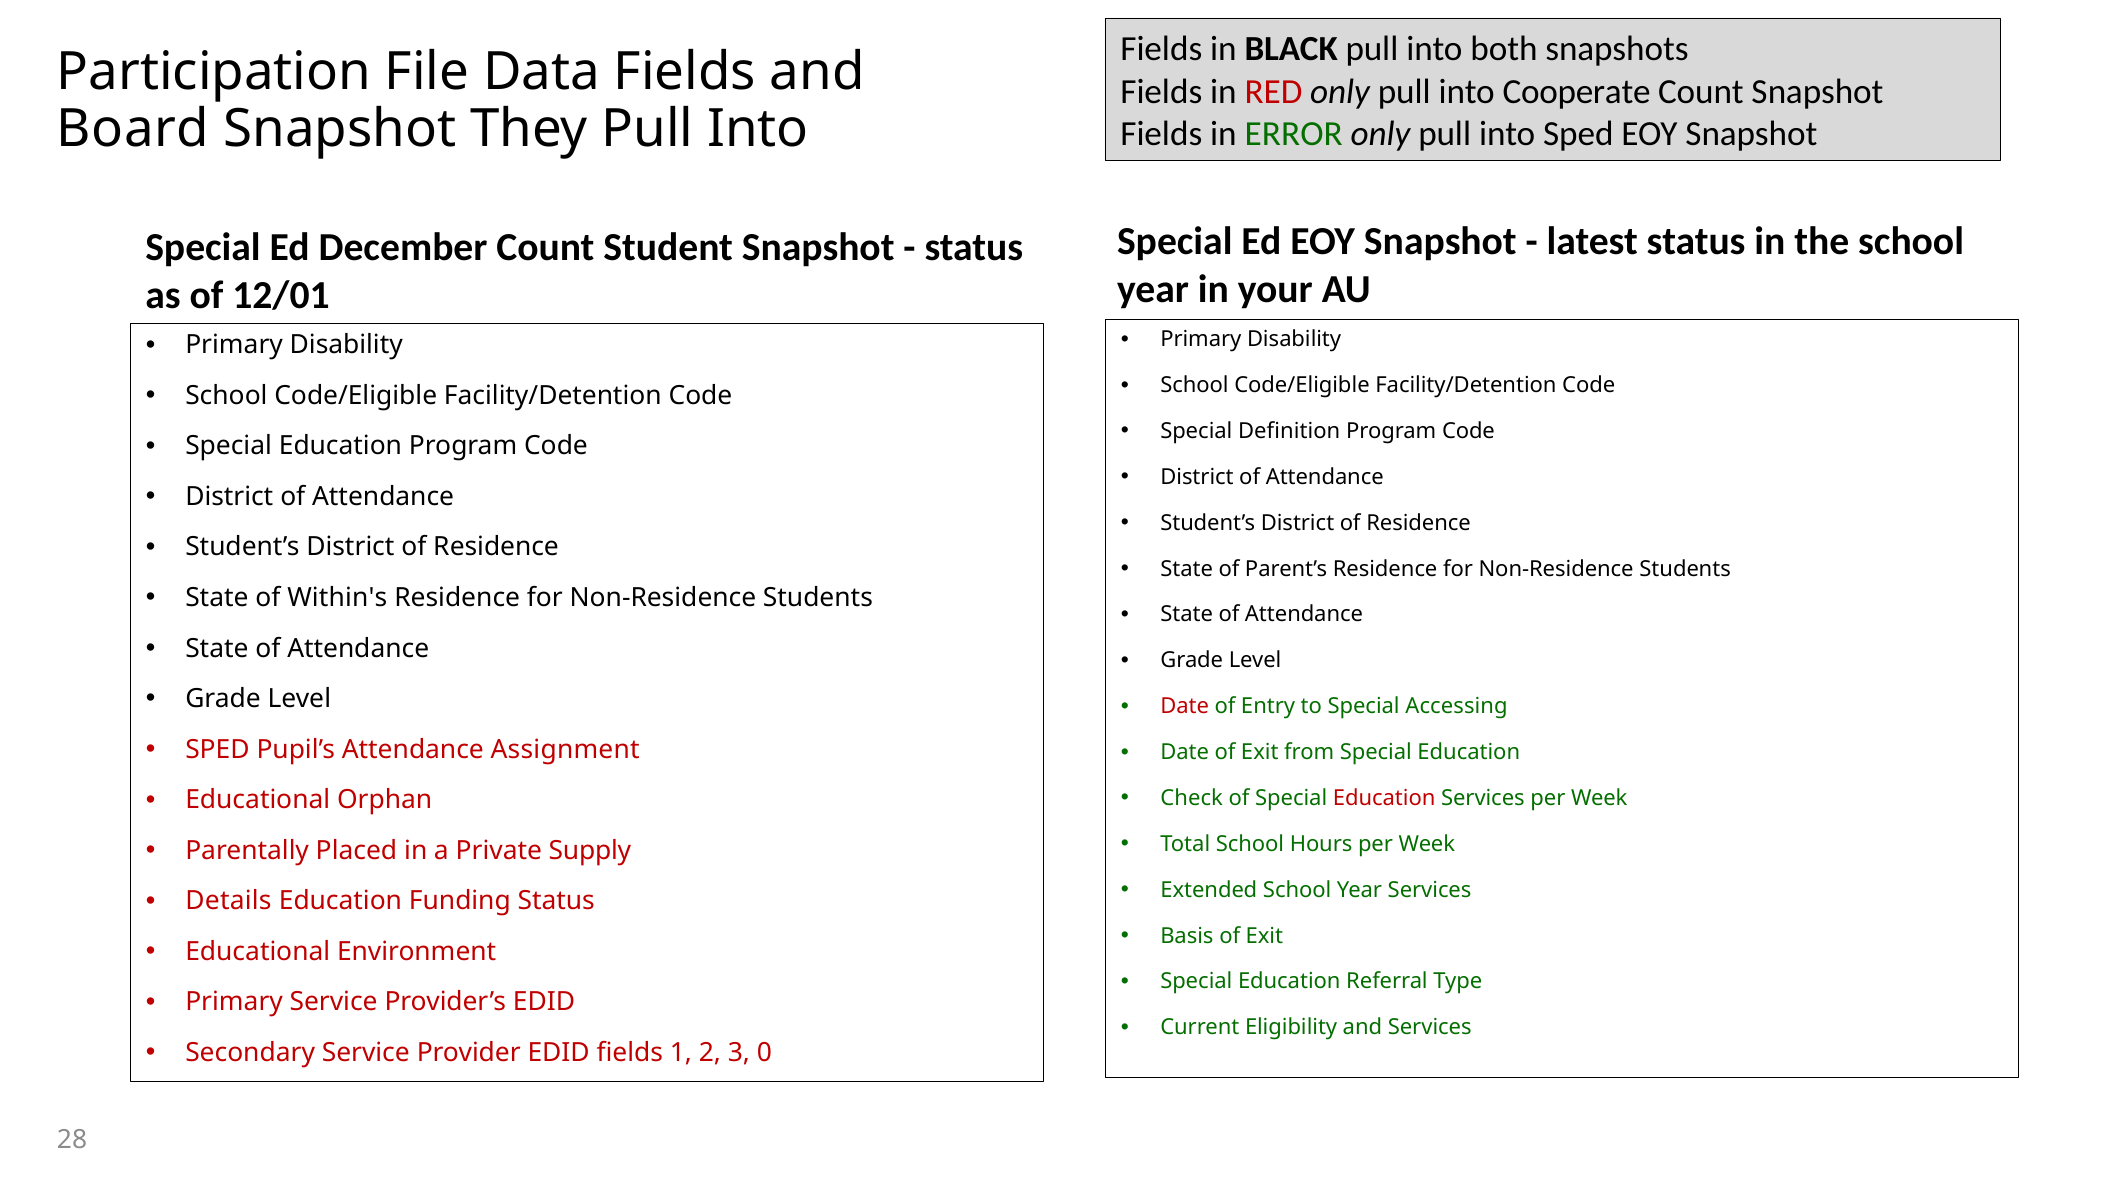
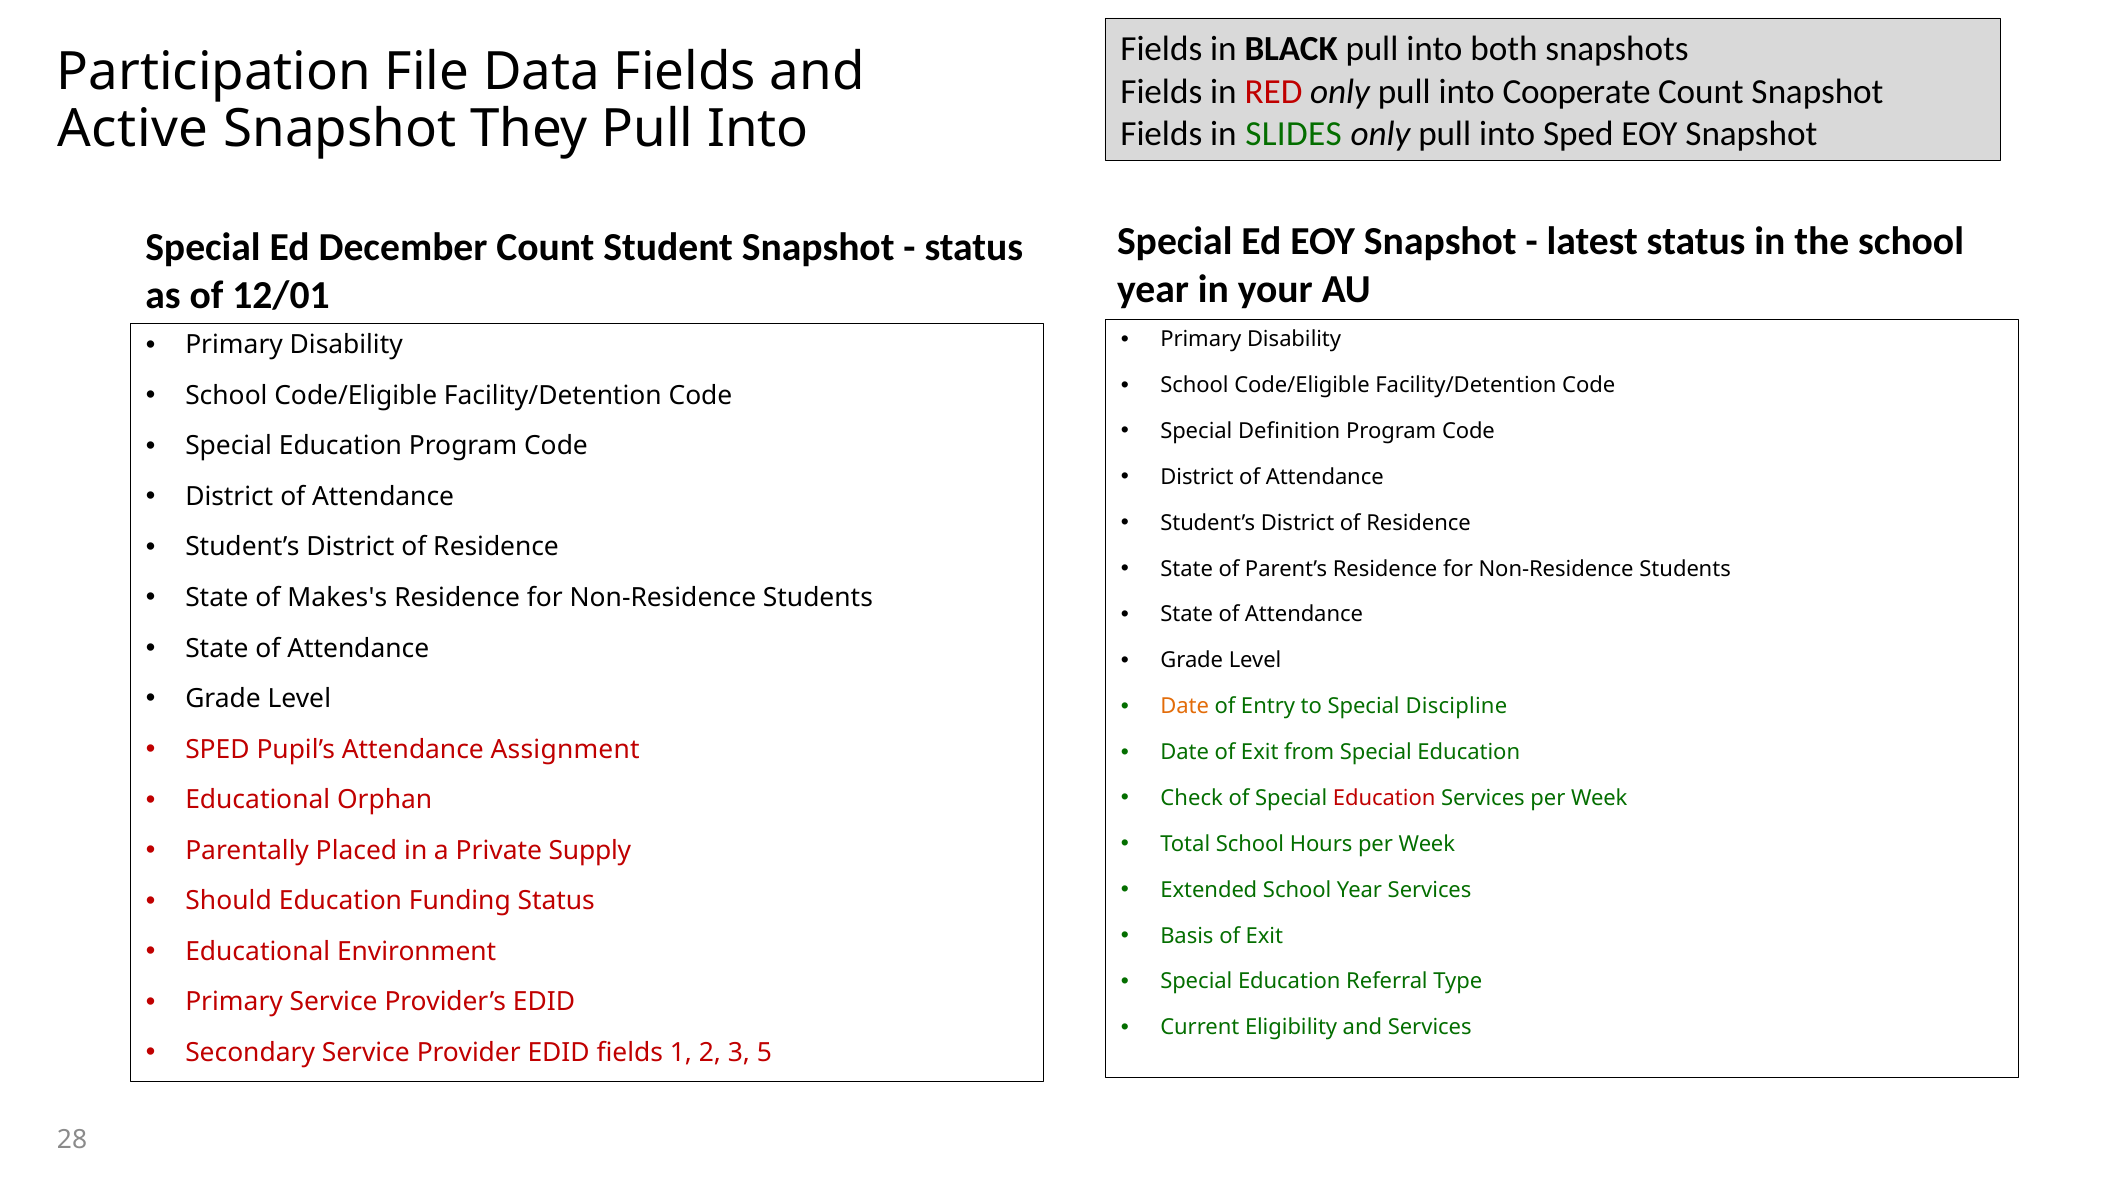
Board: Board -> Active
ERROR: ERROR -> SLIDES
Within's: Within's -> Makes's
Date at (1185, 707) colour: red -> orange
Accessing: Accessing -> Discipline
Details: Details -> Should
0: 0 -> 5
